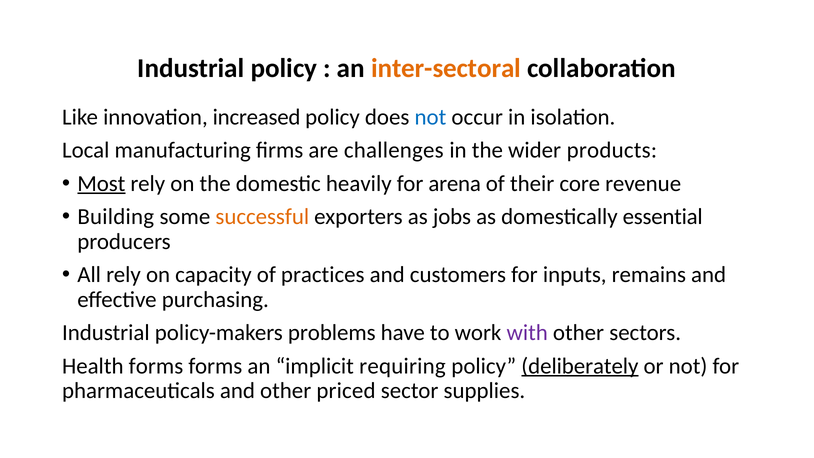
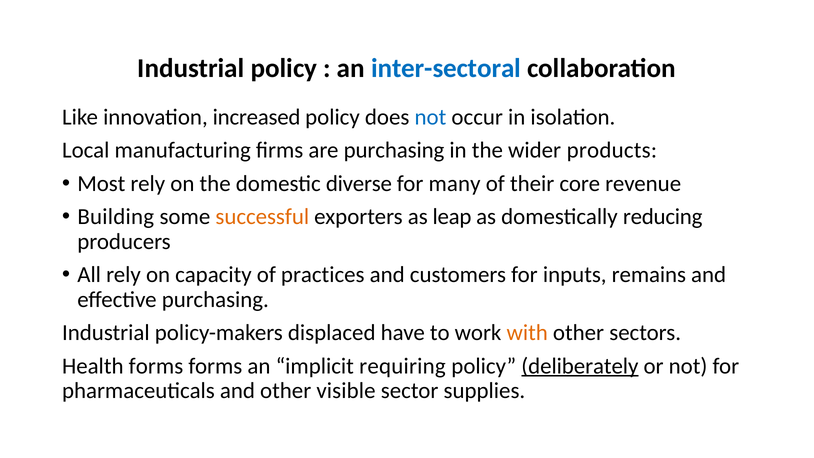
inter-sectoral colour: orange -> blue
are challenges: challenges -> purchasing
Most underline: present -> none
heavily: heavily -> diverse
arena: arena -> many
jobs: jobs -> leap
essential: essential -> reducing
problems: problems -> displaced
with colour: purple -> orange
priced: priced -> visible
